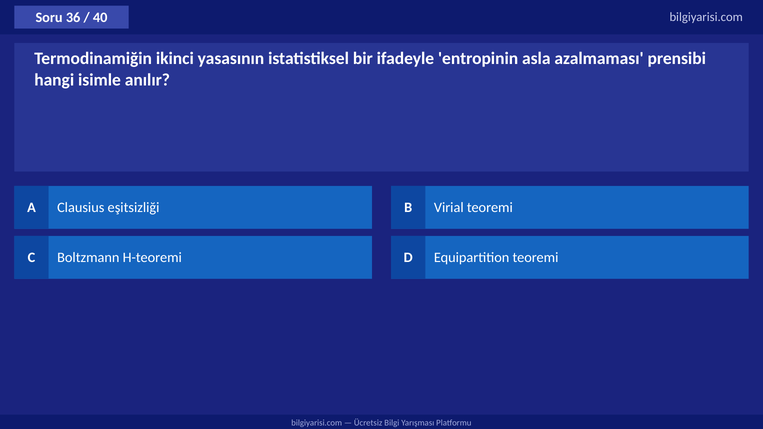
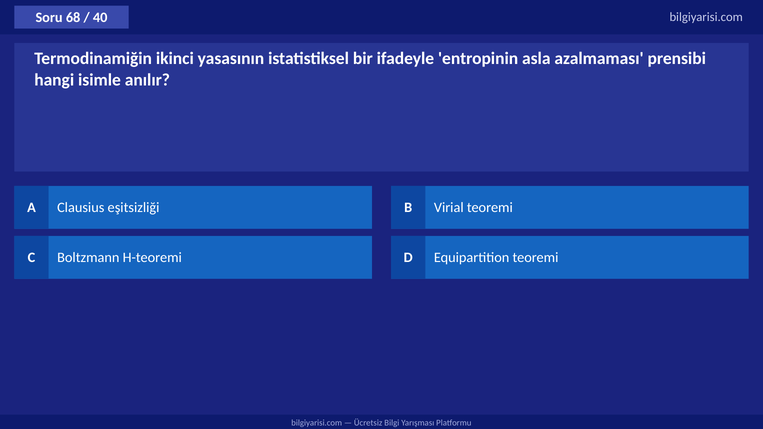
36: 36 -> 68
